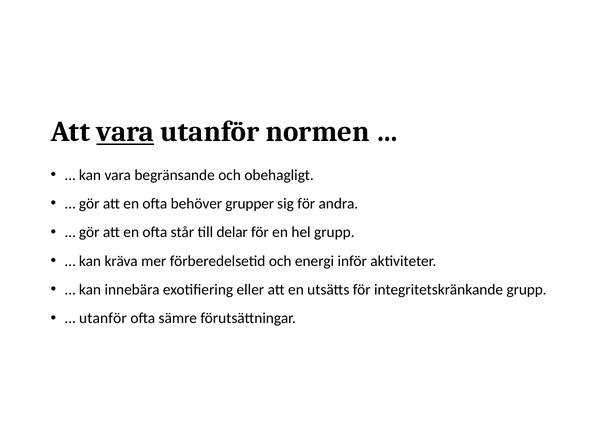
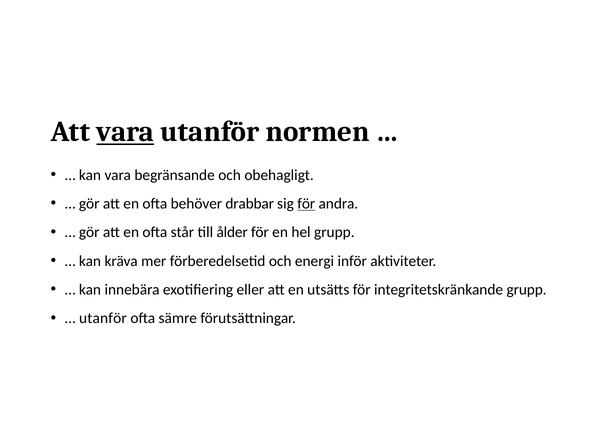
grupper: grupper -> drabbar
för at (306, 204) underline: none -> present
delar: delar -> ålder
